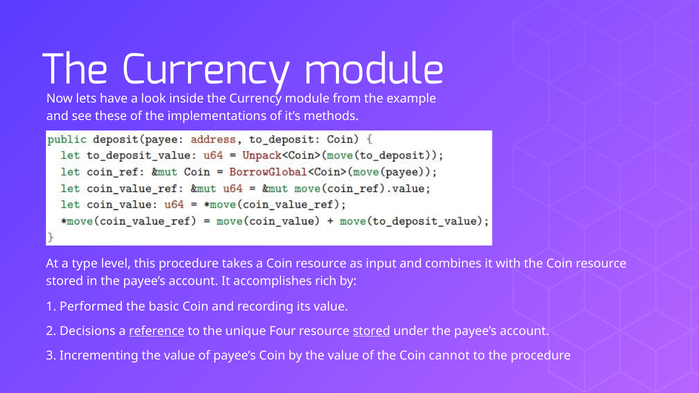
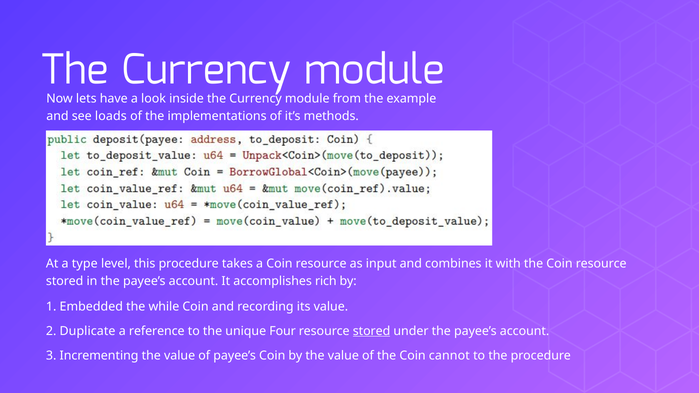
these: these -> loads
Performed: Performed -> Embedded
basic: basic -> while
Decisions: Decisions -> Duplicate
reference underline: present -> none
